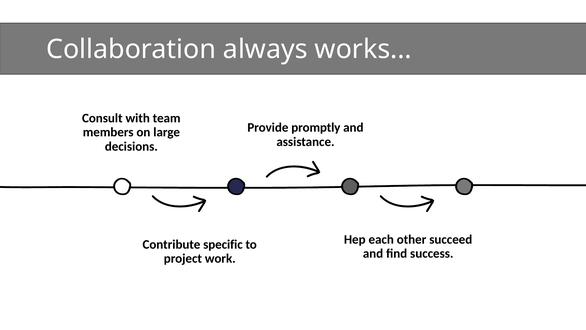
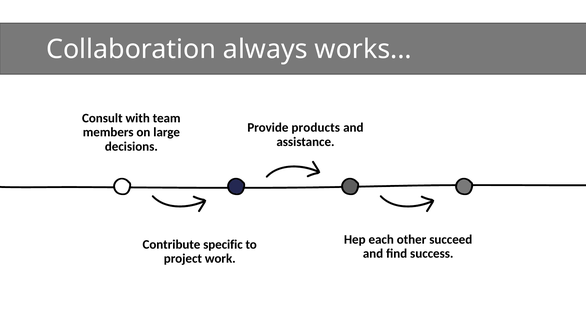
promptly: promptly -> products
